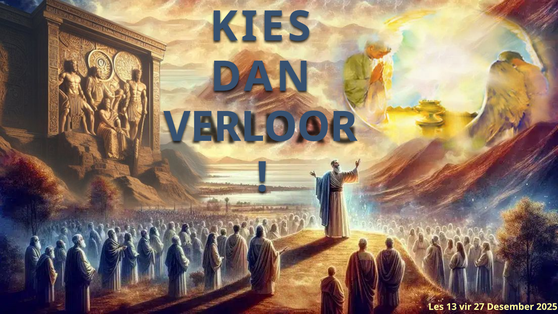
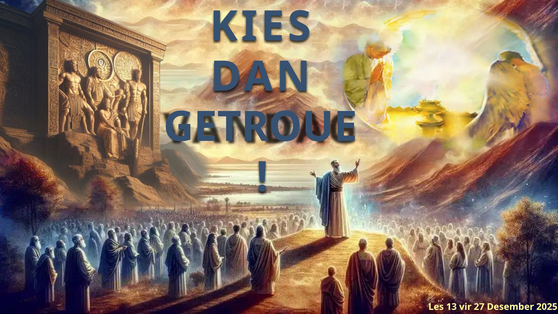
VERLOOR: VERLOOR -> GETROUE
